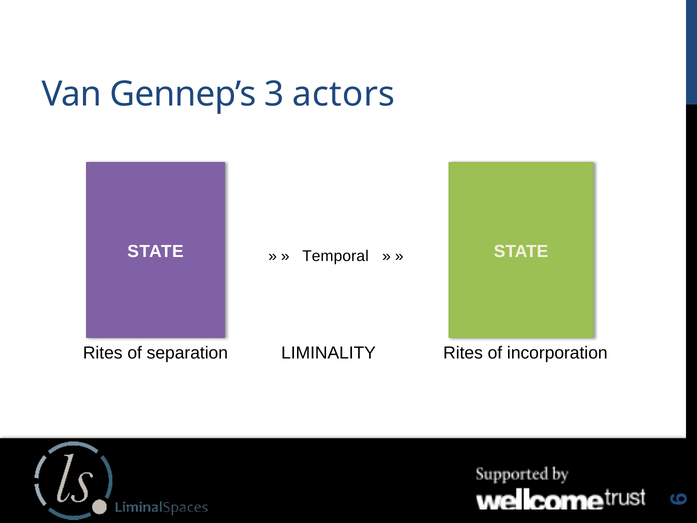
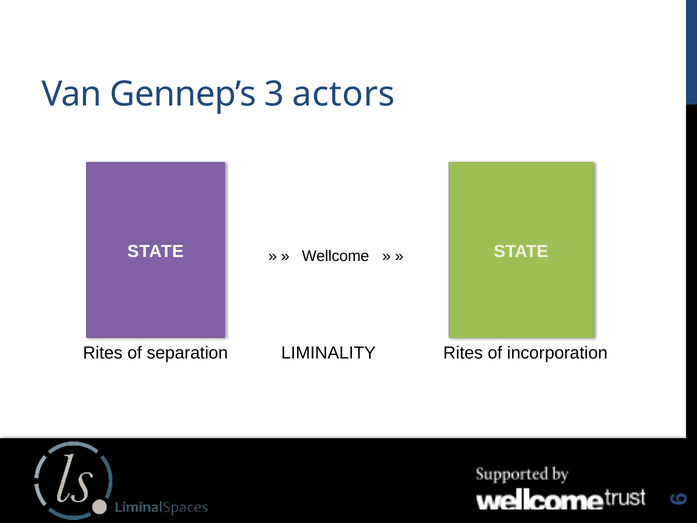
Temporal: Temporal -> Wellcome
